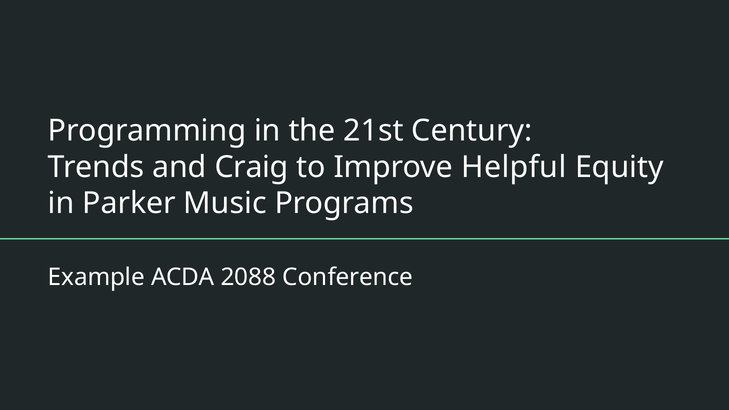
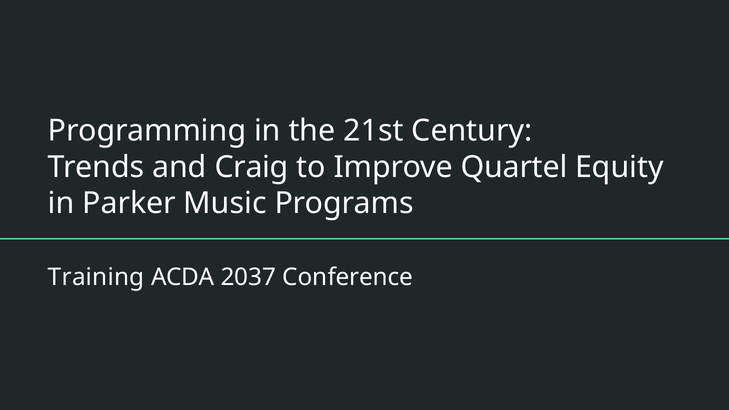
Helpful: Helpful -> Quartel
Example: Example -> Training
2088: 2088 -> 2037
